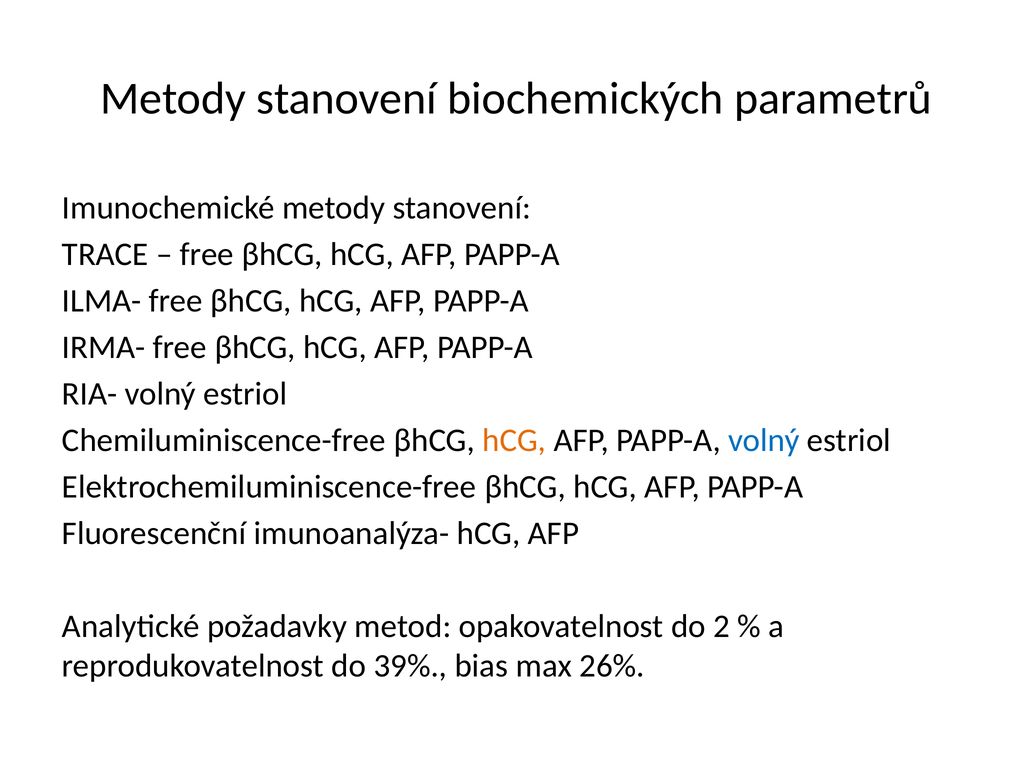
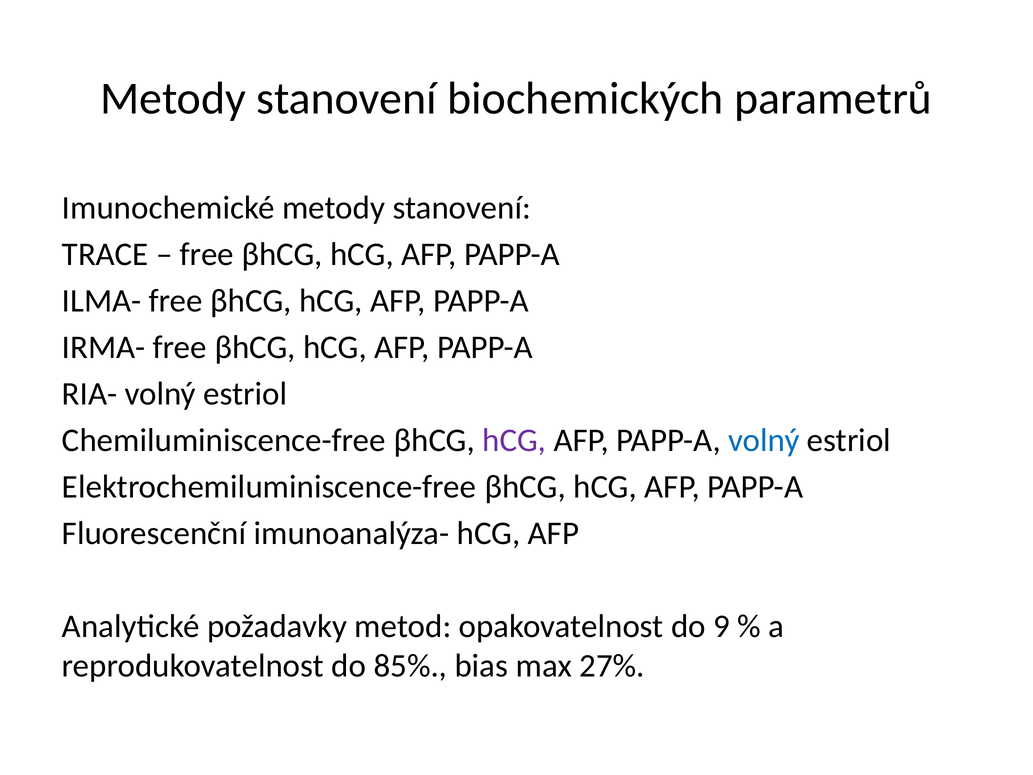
hCG at (514, 440) colour: orange -> purple
2: 2 -> 9
39%: 39% -> 85%
26%: 26% -> 27%
